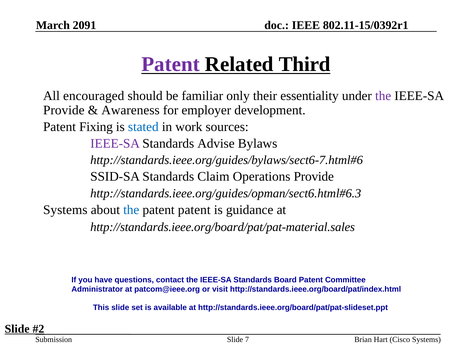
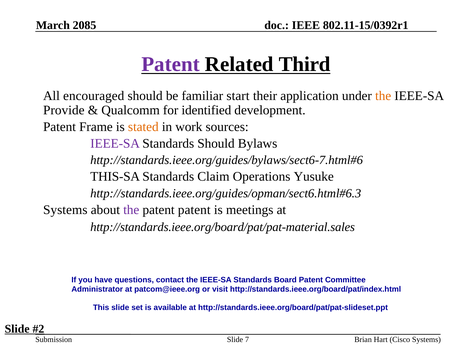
2091: 2091 -> 2085
only: only -> start
essentiality: essentiality -> application
the at (383, 96) colour: purple -> orange
Awareness: Awareness -> Qualcomm
employer: employer -> identified
Fixing: Fixing -> Frame
stated colour: blue -> orange
Standards Advise: Advise -> Should
SSID-SA: SSID-SA -> THIS-SA
Operations Provide: Provide -> Yusuke
the at (131, 210) colour: blue -> purple
guidance: guidance -> meetings
